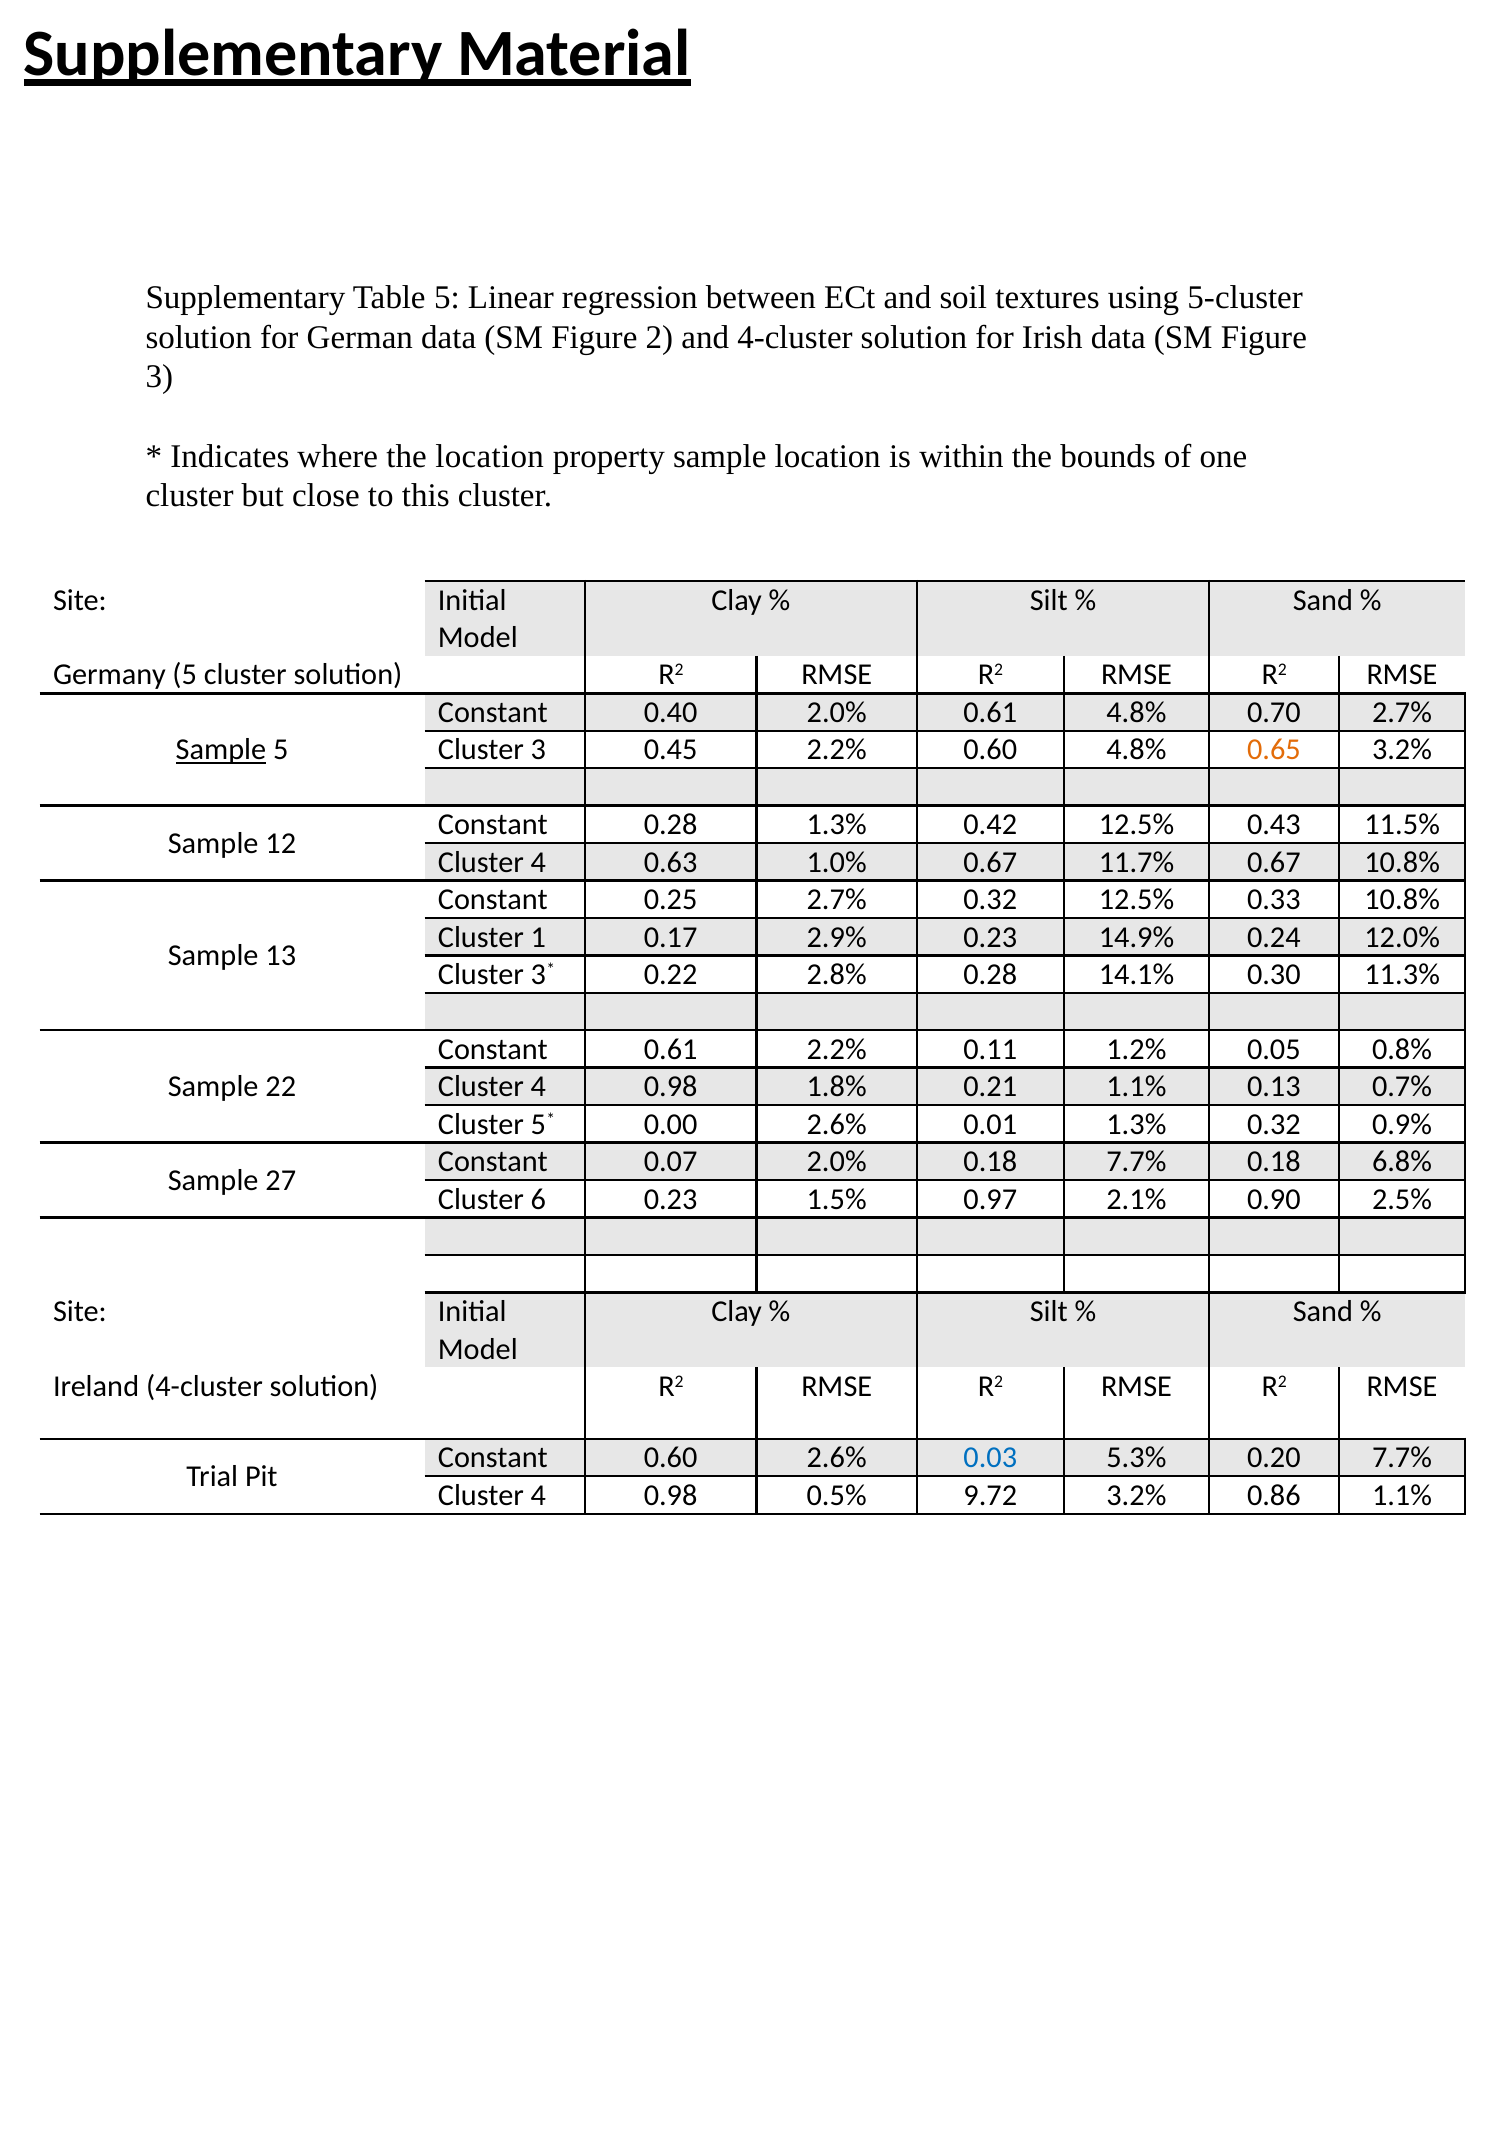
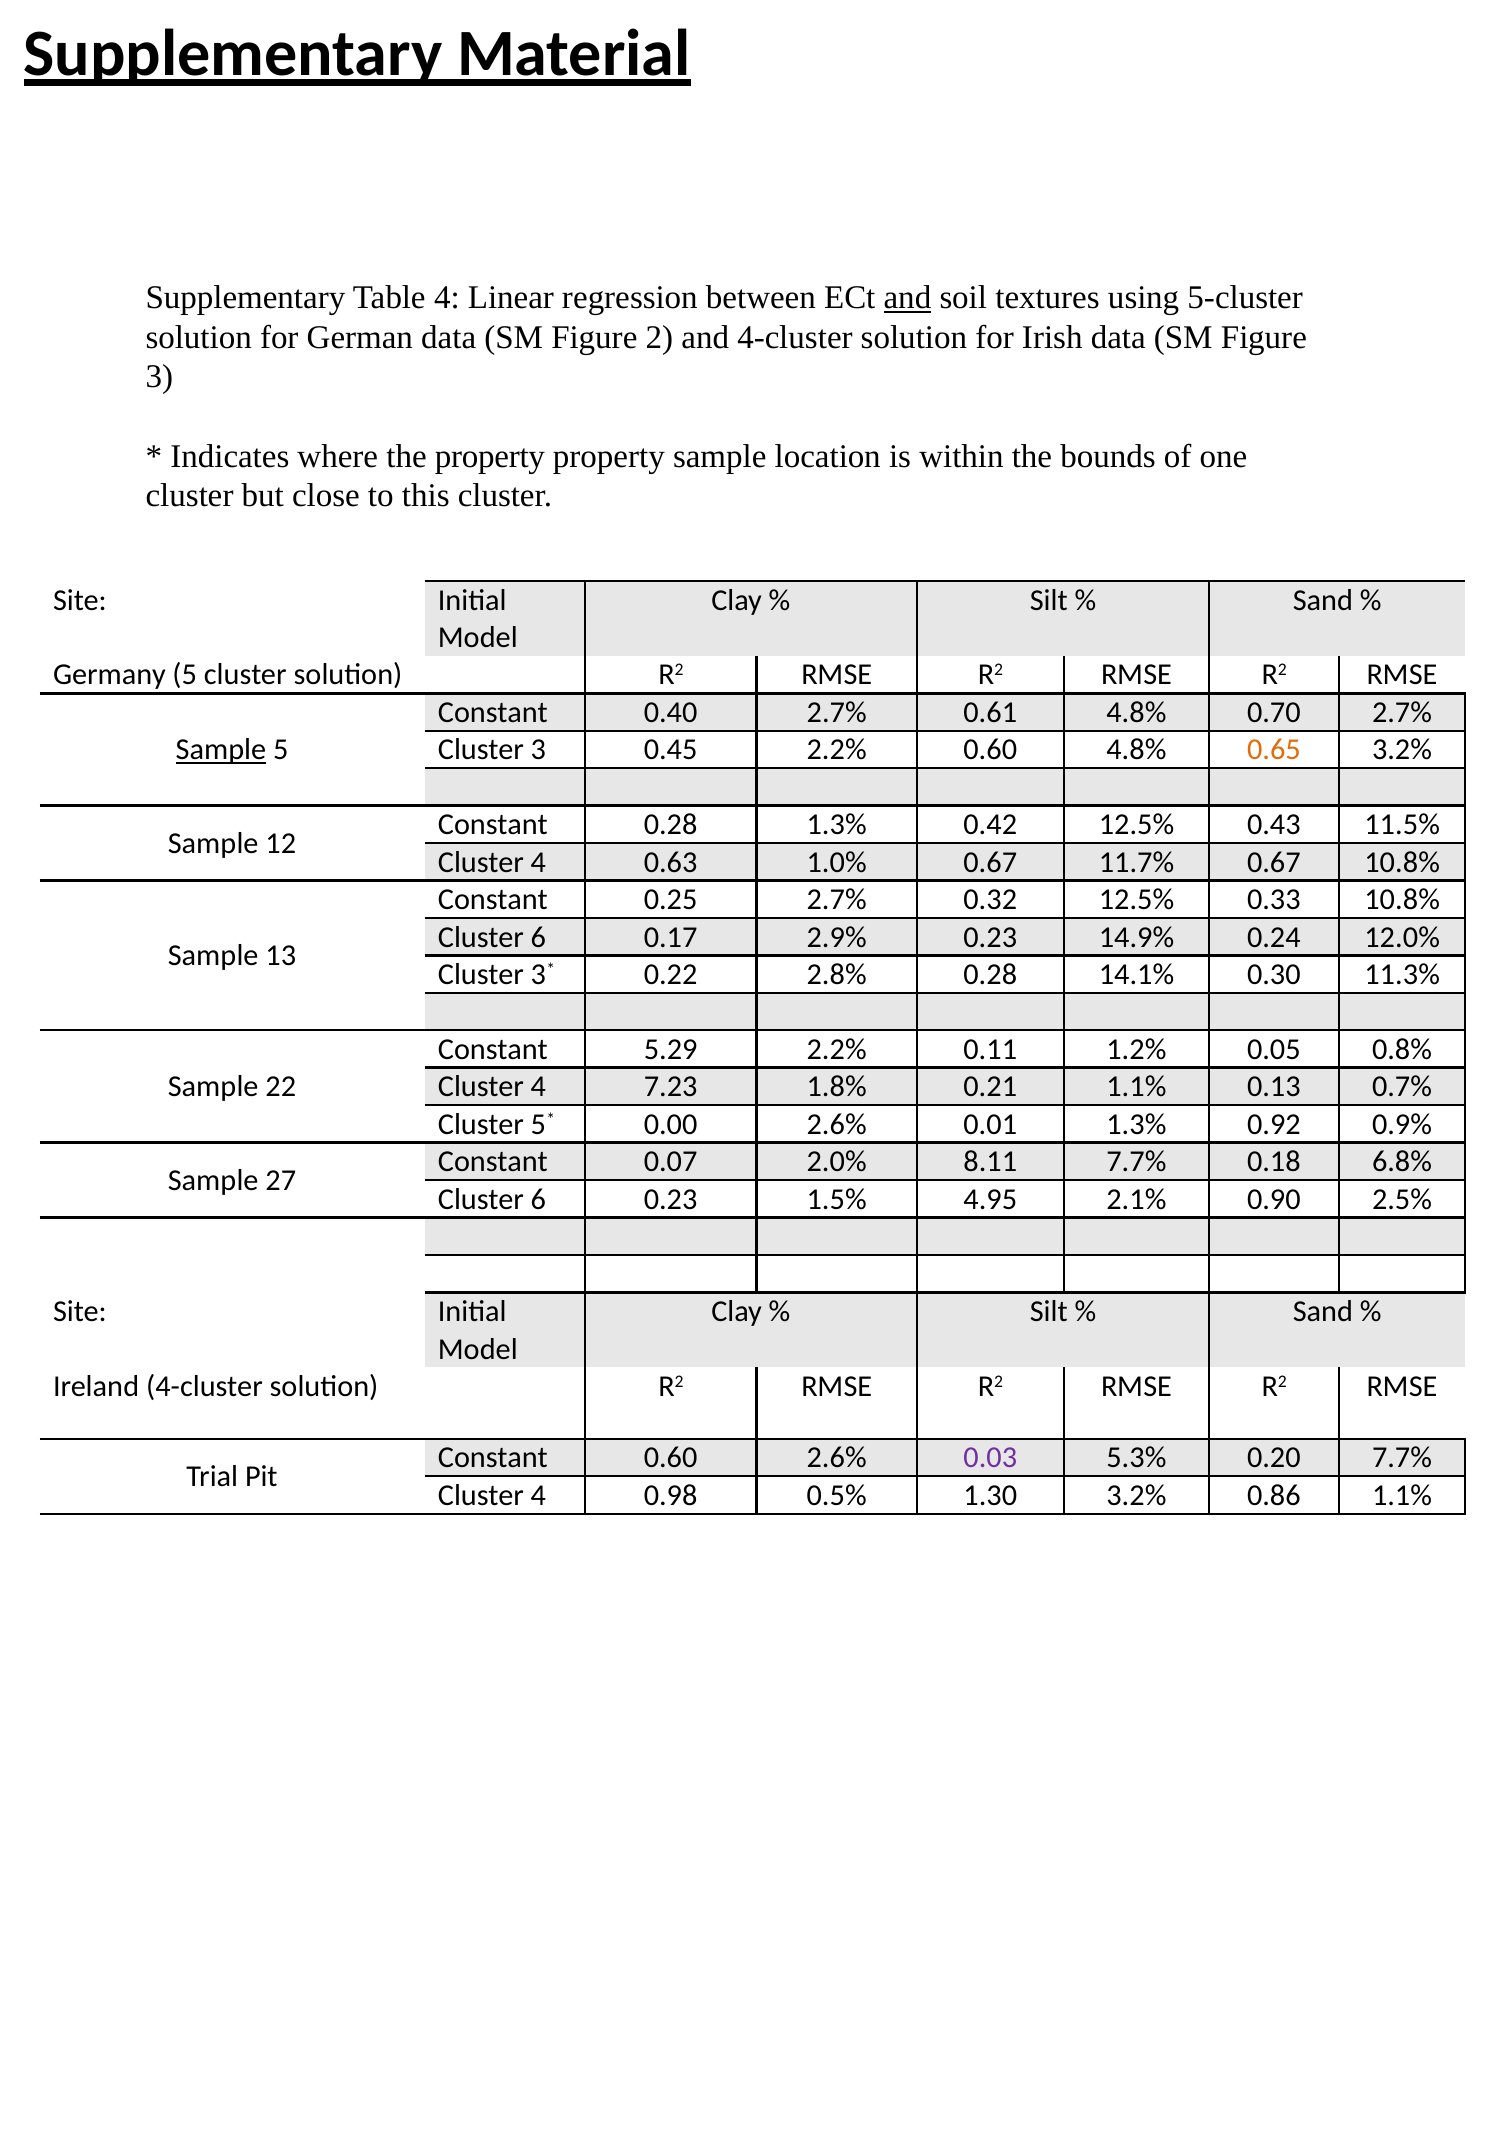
Table 5: 5 -> 4
and at (907, 297) underline: none -> present
the location: location -> property
0.40 2.0%: 2.0% -> 2.7%
1 at (538, 937): 1 -> 6
Constant 0.61: 0.61 -> 5.29
0.98 at (671, 1086): 0.98 -> 7.23
1.3% 0.32: 0.32 -> 0.92
2.0% 0.18: 0.18 -> 8.11
0.97: 0.97 -> 4.95
0.03 colour: blue -> purple
9.72: 9.72 -> 1.30
